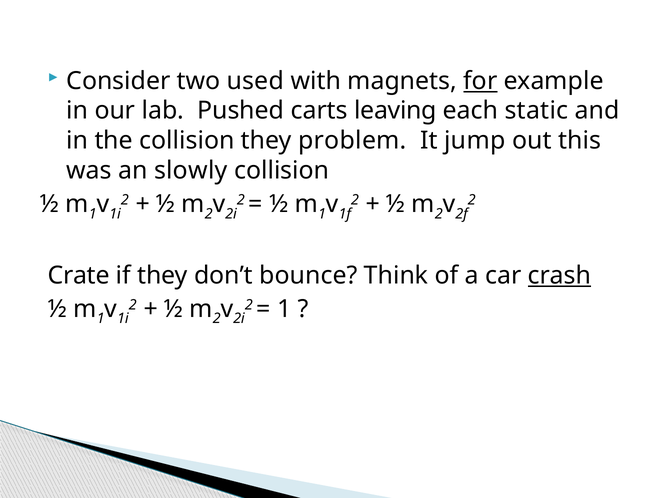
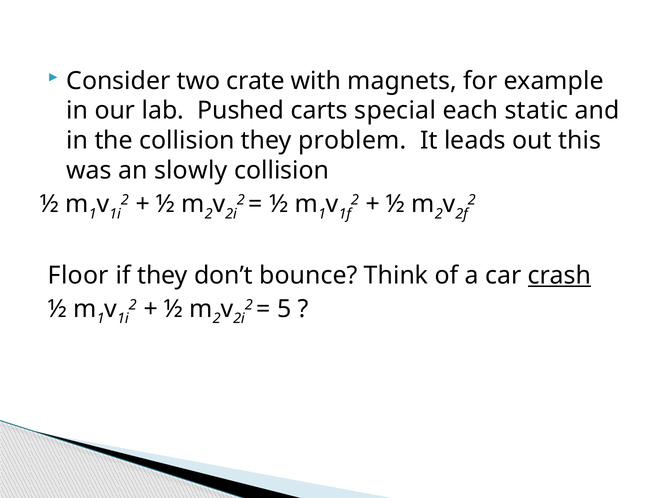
used: used -> crate
for underline: present -> none
leaving: leaving -> special
jump: jump -> leads
Crate: Crate -> Floor
1 at (284, 309): 1 -> 5
